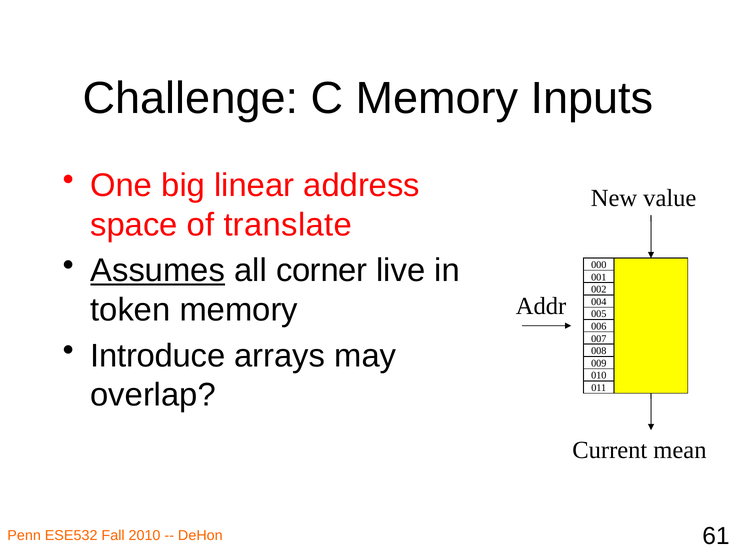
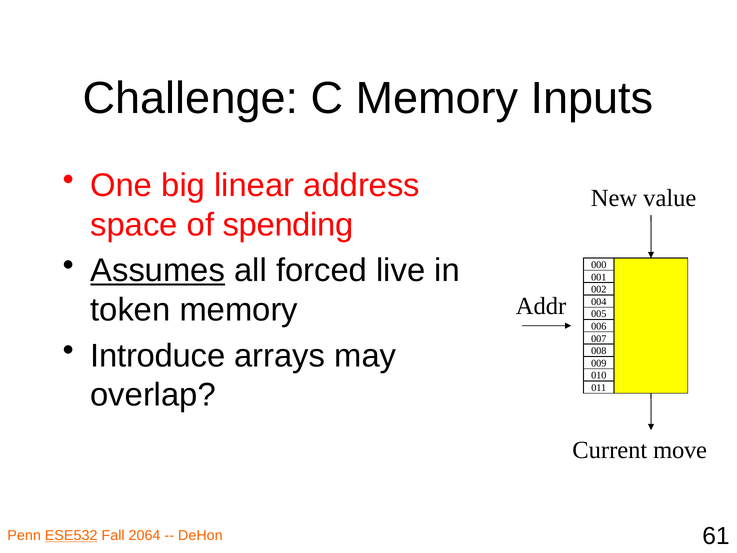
translate: translate -> spending
corner: corner -> forced
mean: mean -> move
ESE532 underline: none -> present
2010: 2010 -> 2064
